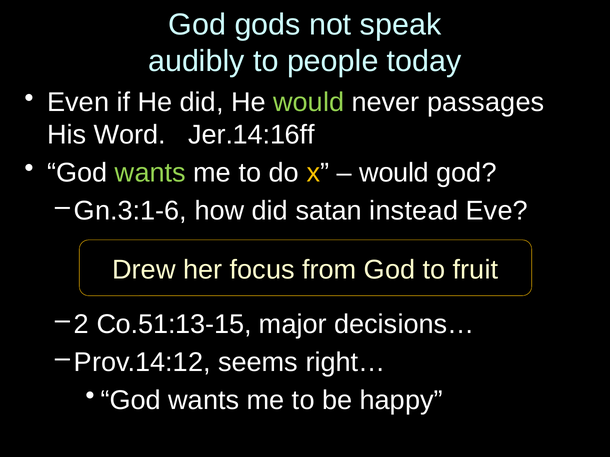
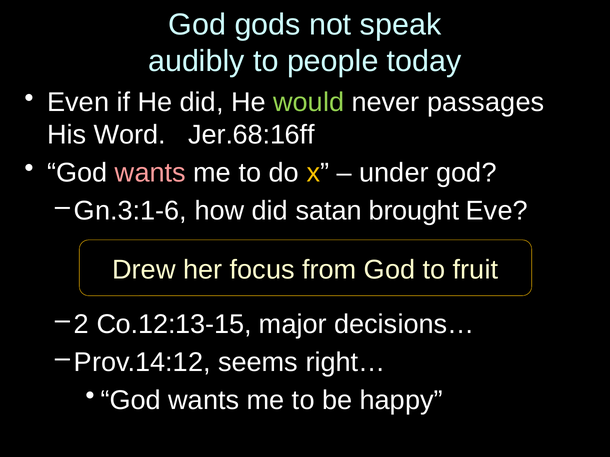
Jer.14:16ff: Jer.14:16ff -> Jer.68:16ff
wants at (150, 173) colour: light green -> pink
would at (394, 173): would -> under
instead: instead -> brought
Co.51:13-15: Co.51:13-15 -> Co.12:13-15
